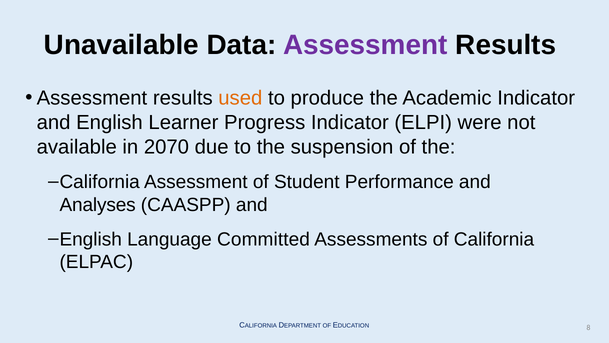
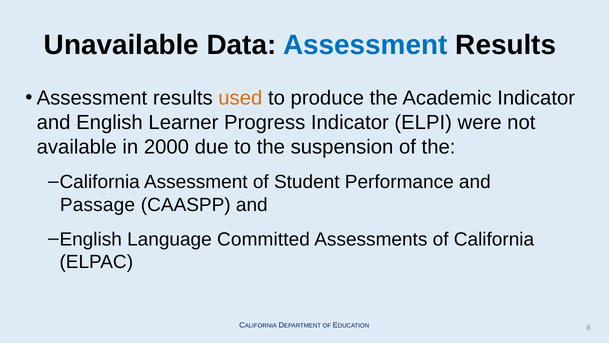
Assessment at (365, 45) colour: purple -> blue
2070: 2070 -> 2000
Analyses: Analyses -> Passage
